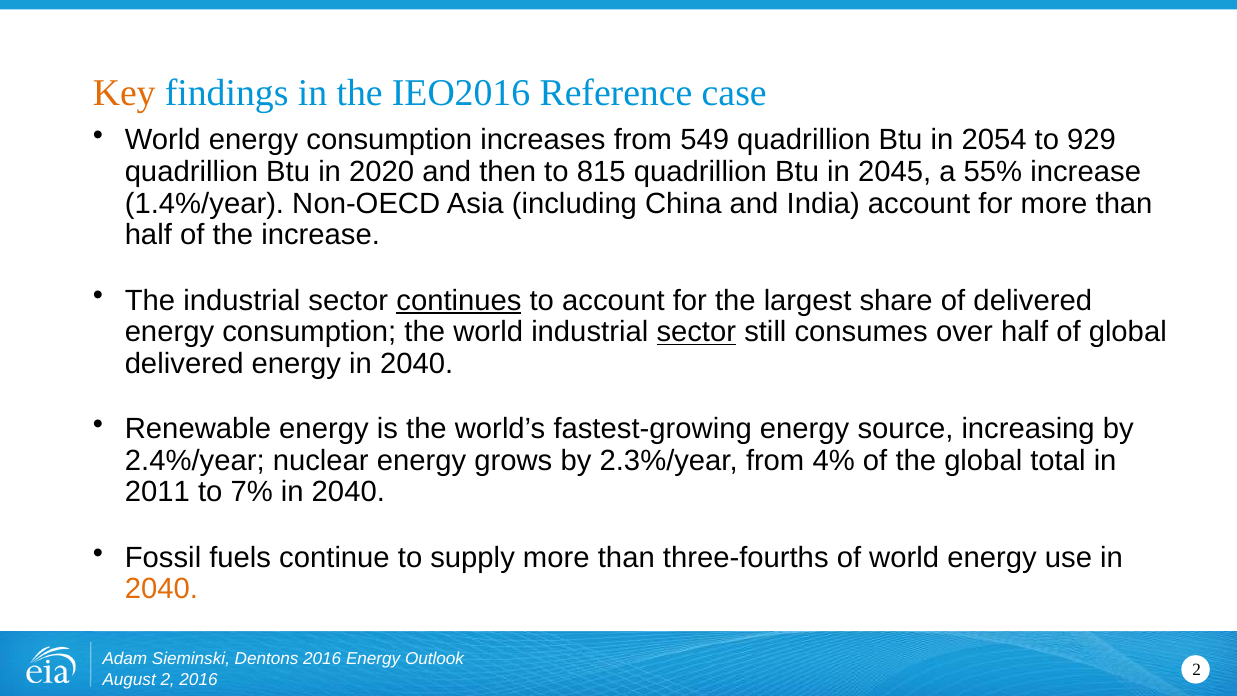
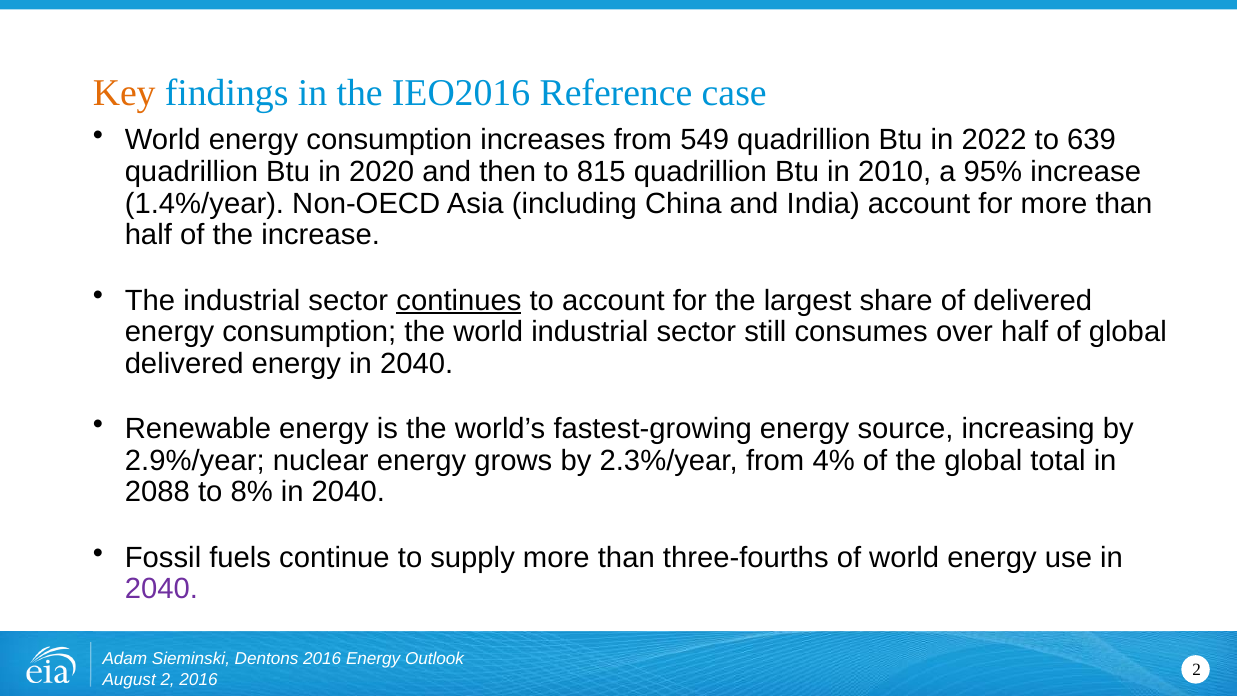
2054: 2054 -> 2022
929: 929 -> 639
2045: 2045 -> 2010
55%: 55% -> 95%
sector at (696, 332) underline: present -> none
2.4%/year: 2.4%/year -> 2.9%/year
2011: 2011 -> 2088
7%: 7% -> 8%
2040 at (161, 589) colour: orange -> purple
